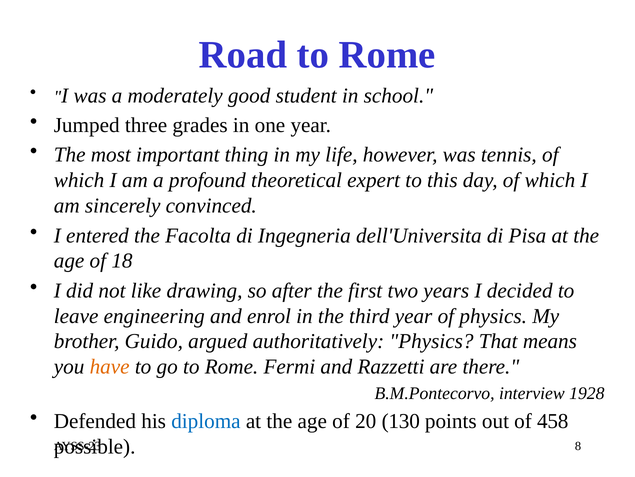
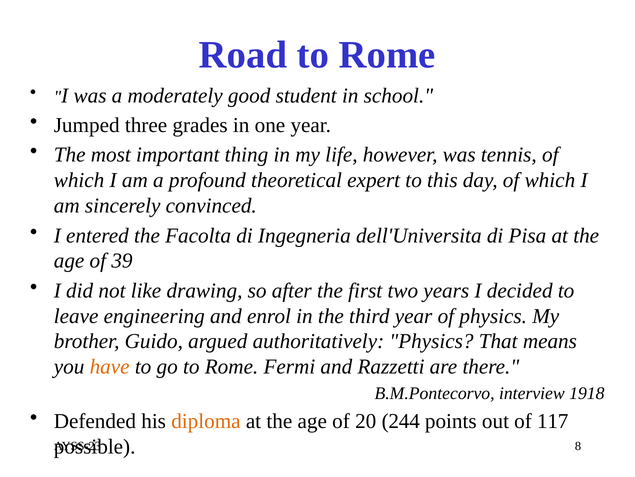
18: 18 -> 39
1928: 1928 -> 1918
diploma colour: blue -> orange
130: 130 -> 244
458: 458 -> 117
